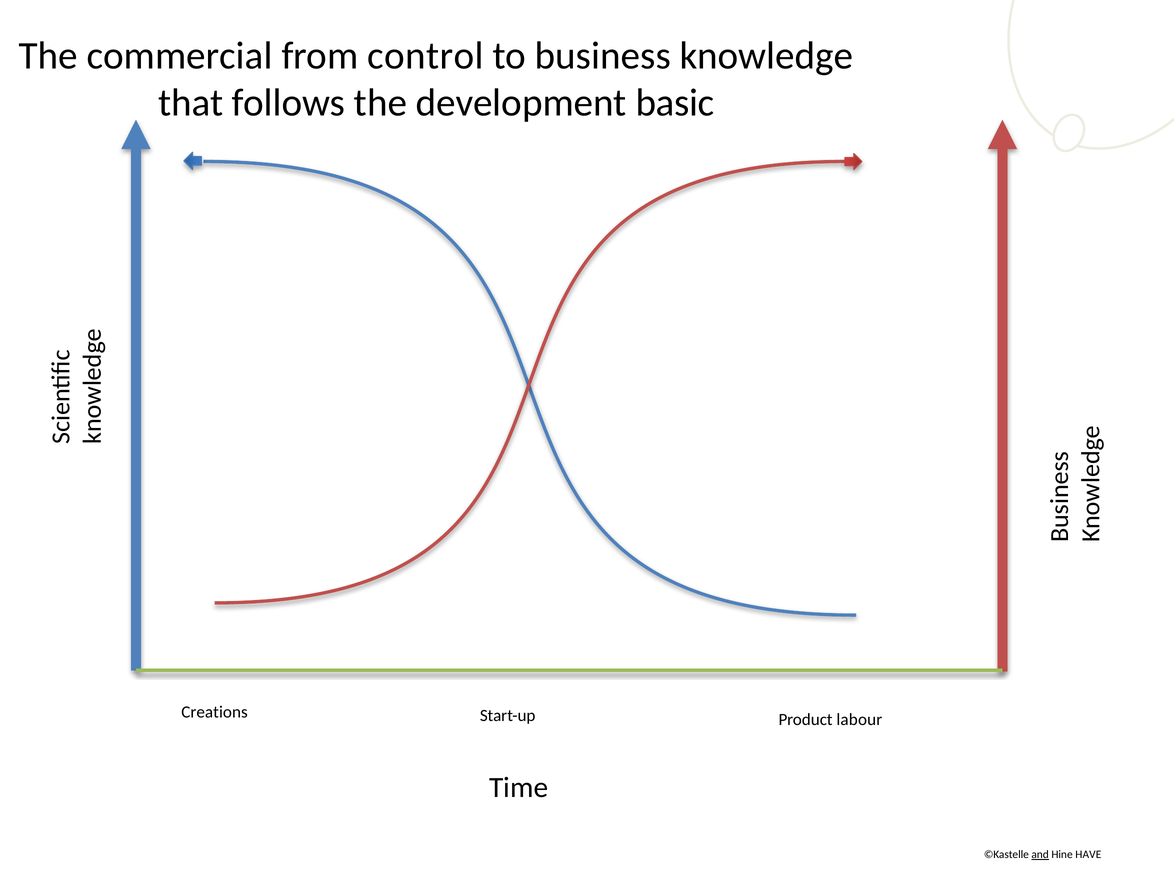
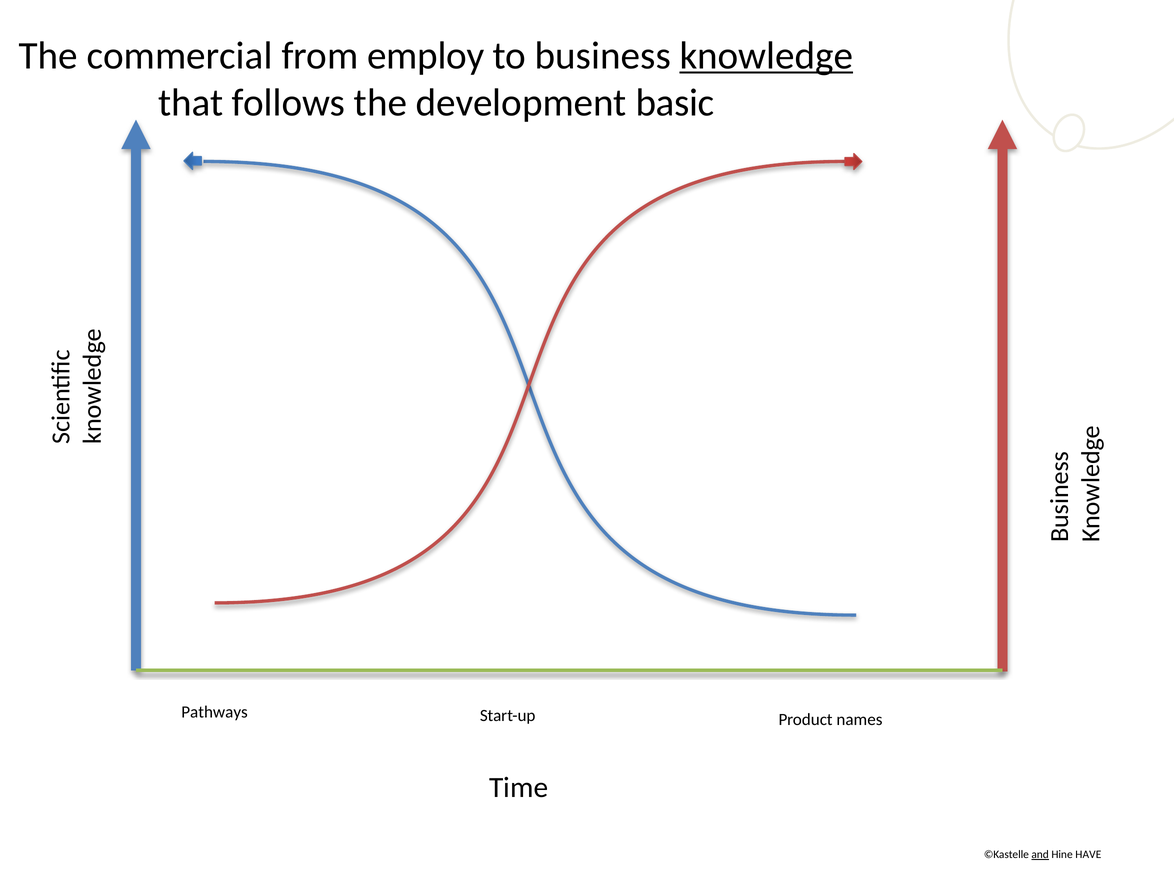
control: control -> employ
knowledge underline: none -> present
Creations: Creations -> Pathways
labour: labour -> names
